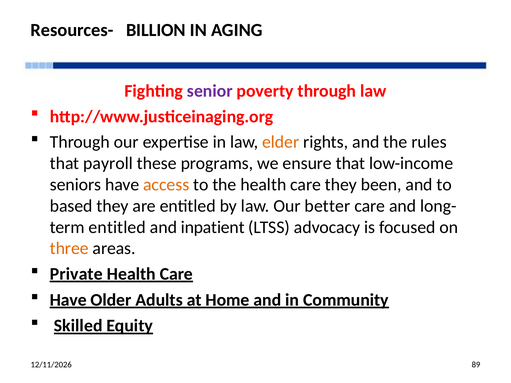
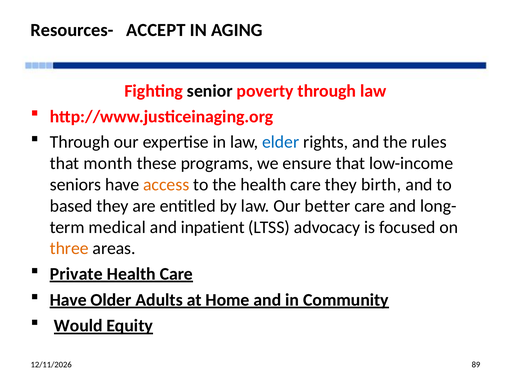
BILLION: BILLION -> ACCEPT
senior colour: purple -> black
elder colour: orange -> blue
payroll: payroll -> month
been: been -> birth
entitled at (117, 227): entitled -> medical
Skilled: Skilled -> Would
